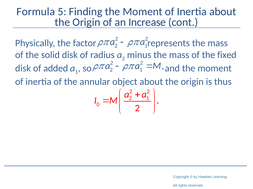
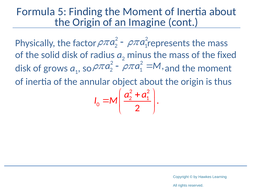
Increase: Increase -> Imagine
added: added -> grows
